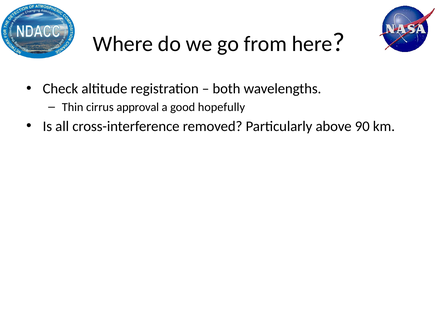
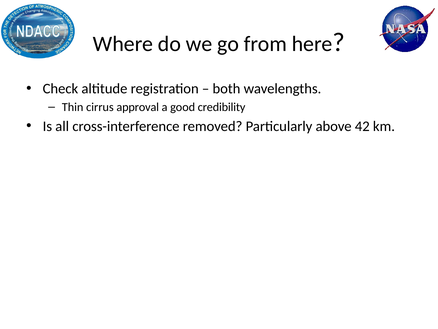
hopefully: hopefully -> credibility
90: 90 -> 42
